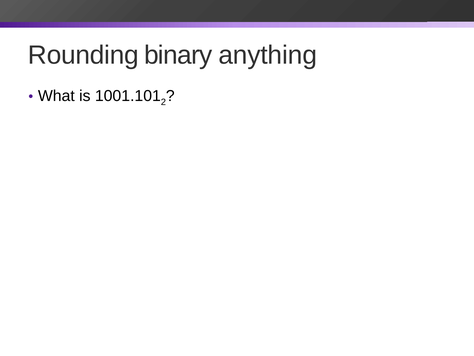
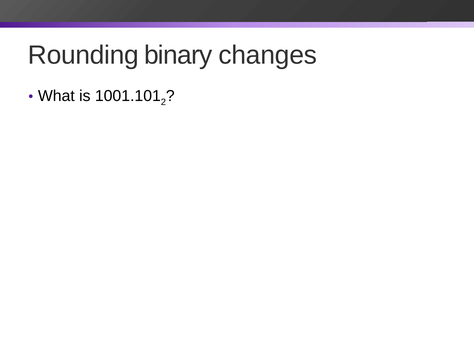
anything: anything -> changes
